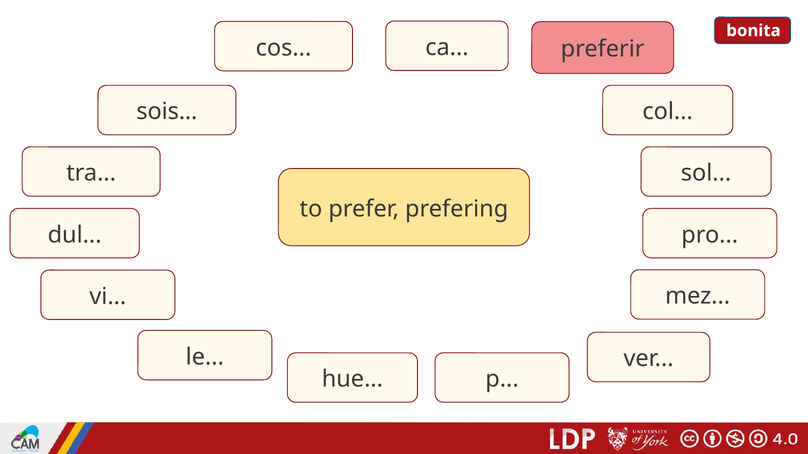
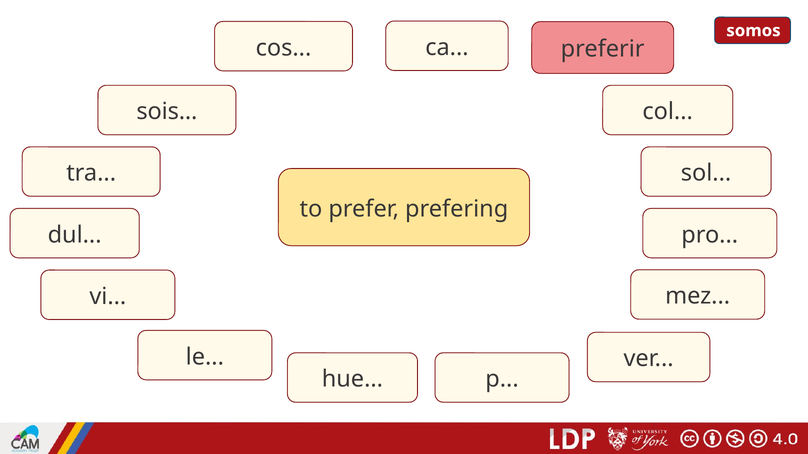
bonita: bonita -> somos
